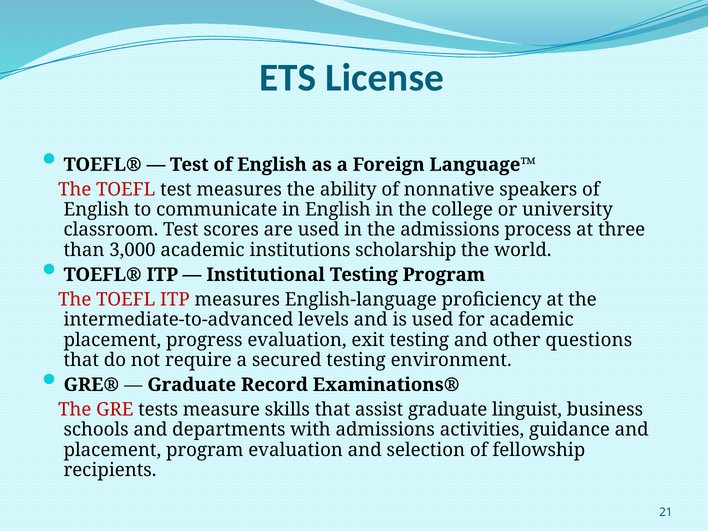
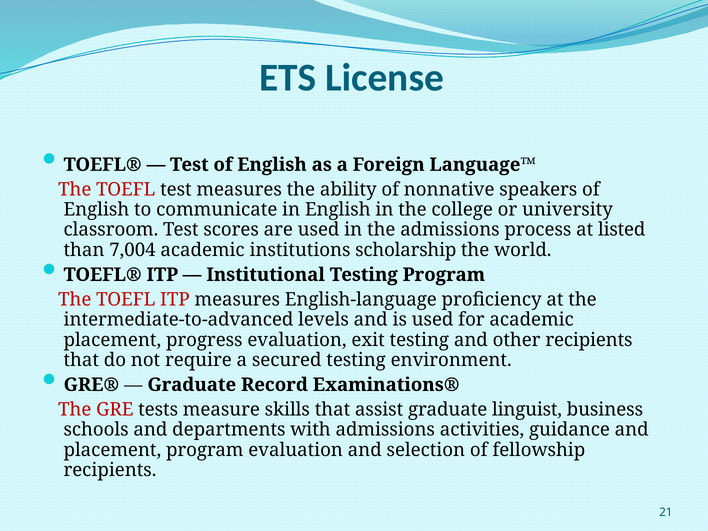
three: three -> listed
3,000: 3,000 -> 7,004
other questions: questions -> recipients
